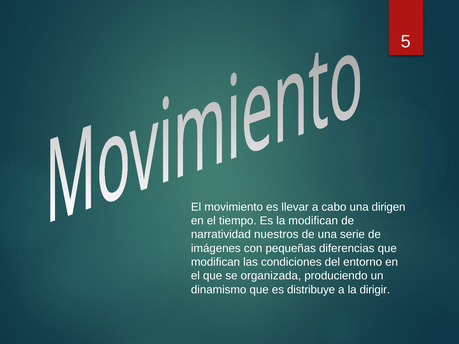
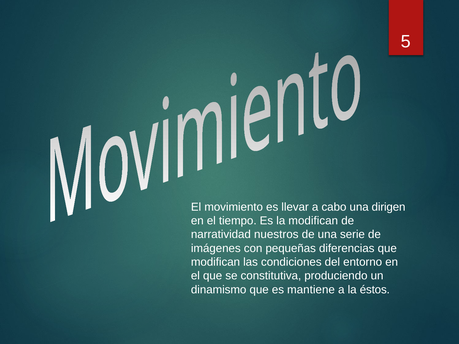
organizada: organizada -> constitutiva
distribuye: distribuye -> mantiene
dirigir: dirigir -> éstos
